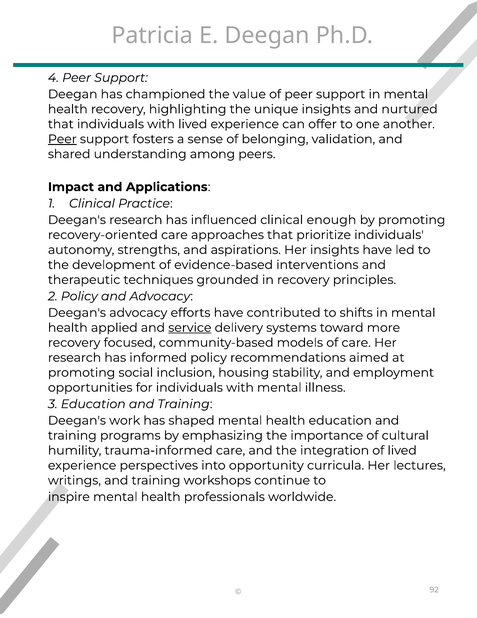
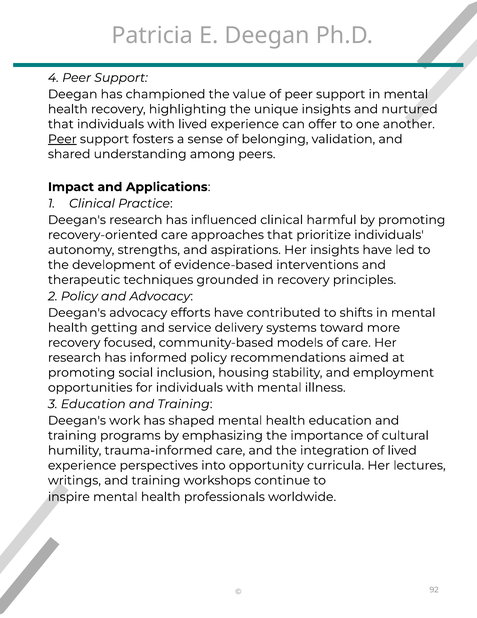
enough: enough -> harmful
applied: applied -> getting
service underline: present -> none
